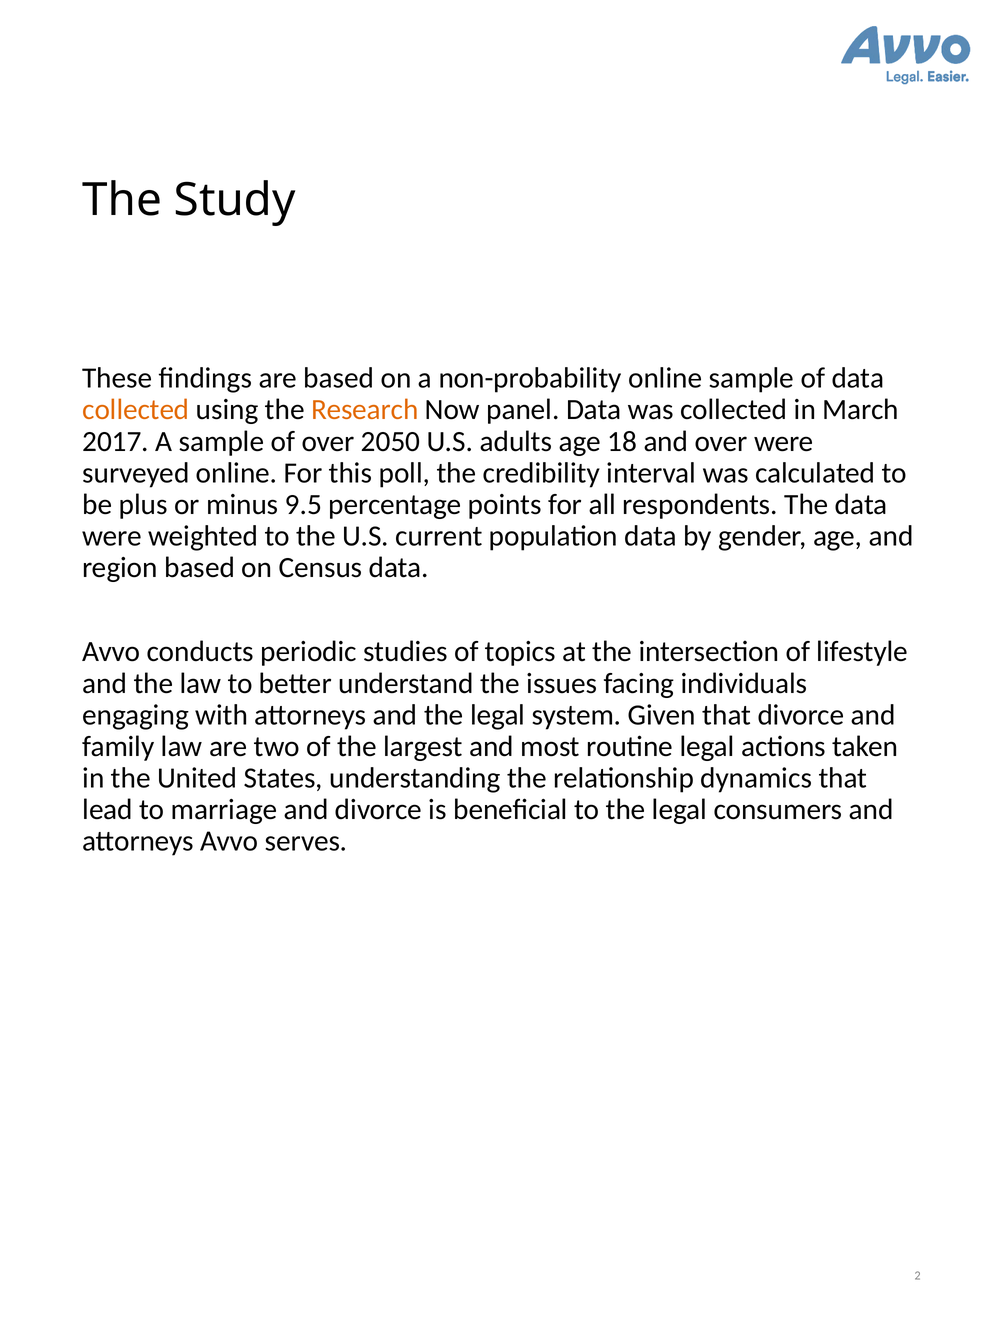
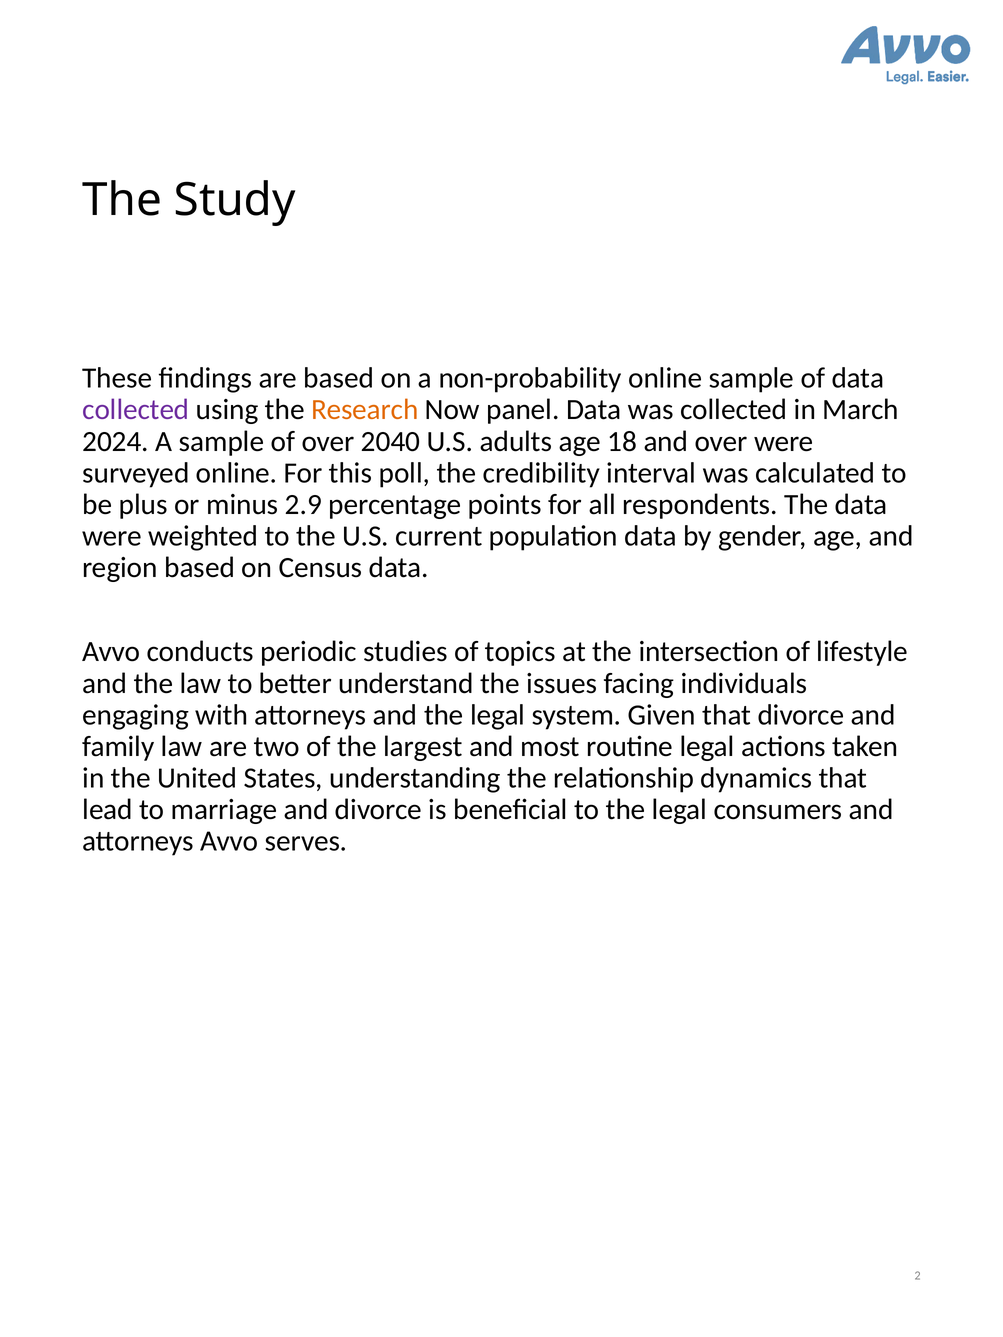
collected at (136, 410) colour: orange -> purple
2017: 2017 -> 2024
2050: 2050 -> 2040
9.5: 9.5 -> 2.9
